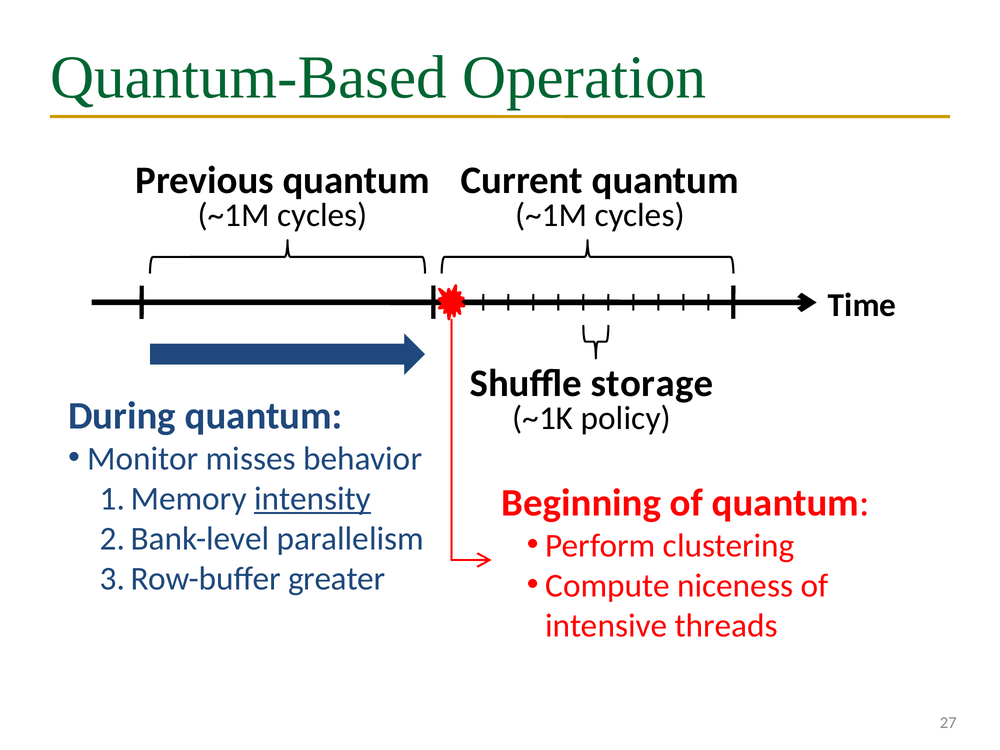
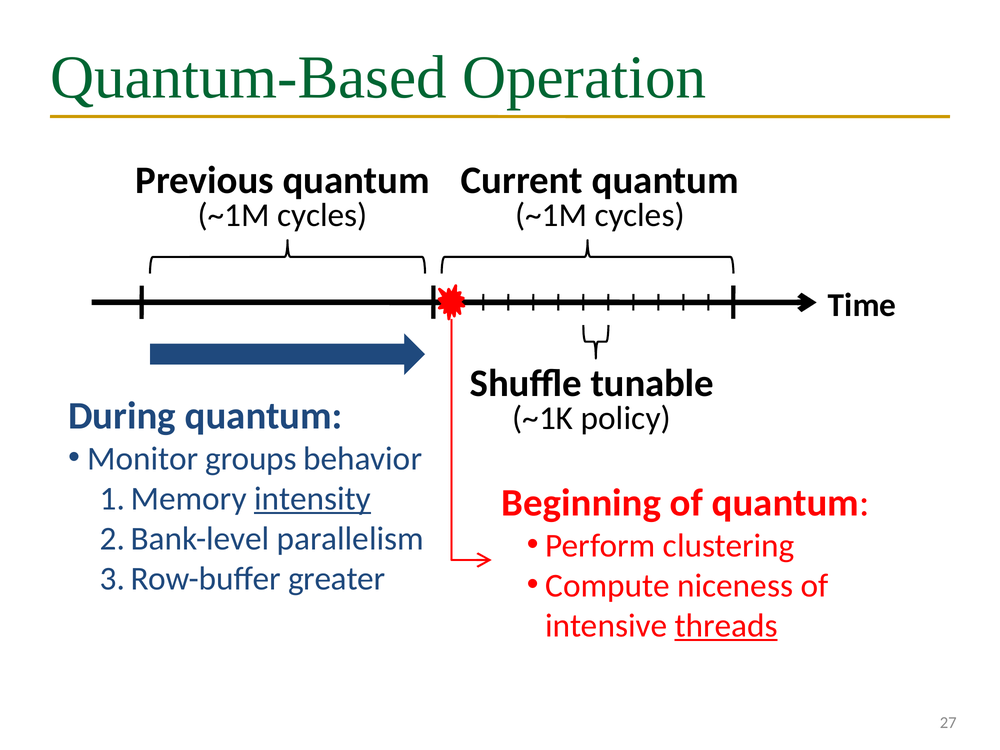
storage: storage -> tunable
misses: misses -> groups
threads underline: none -> present
